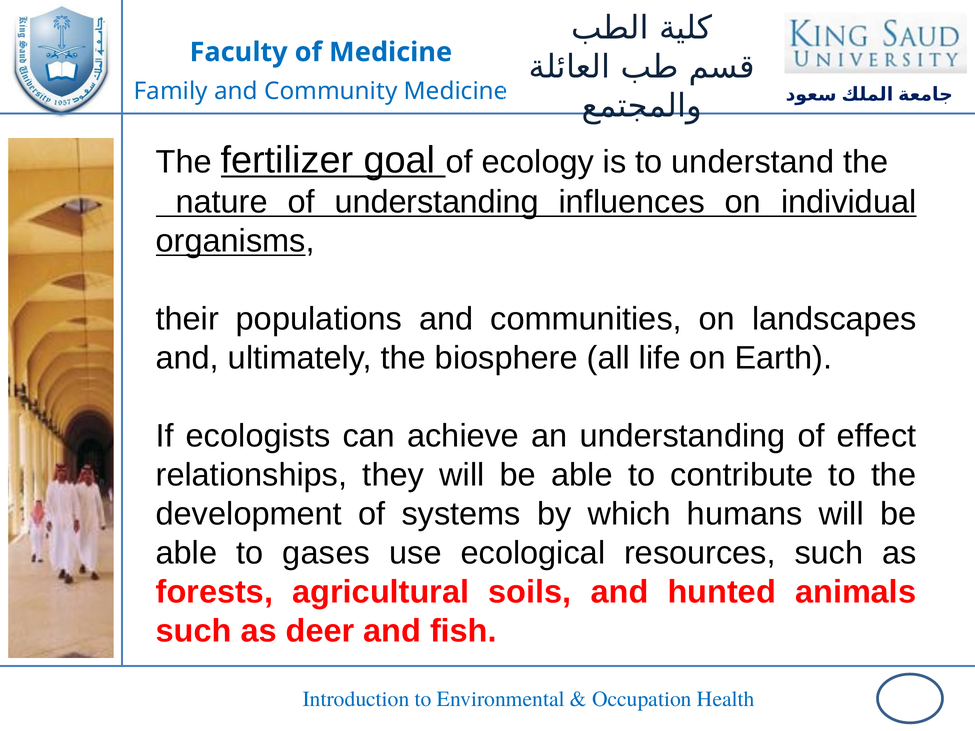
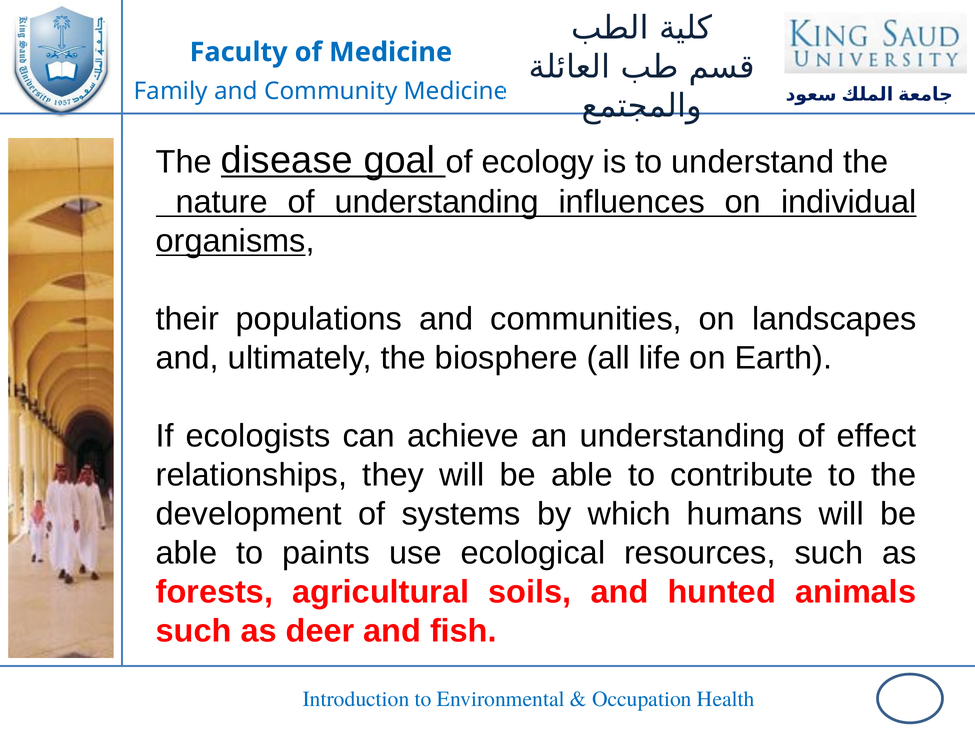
fertilizer: fertilizer -> disease
gases: gases -> paints
